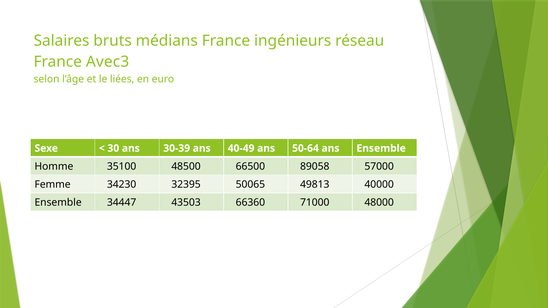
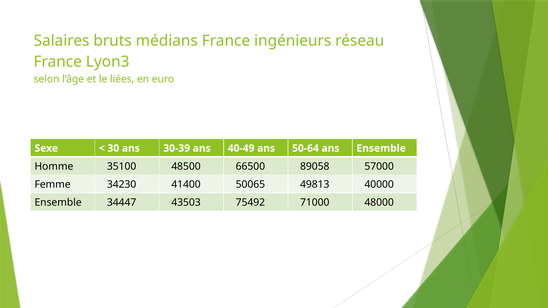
Avec3: Avec3 -> Lyon3
32395: 32395 -> 41400
66360: 66360 -> 75492
